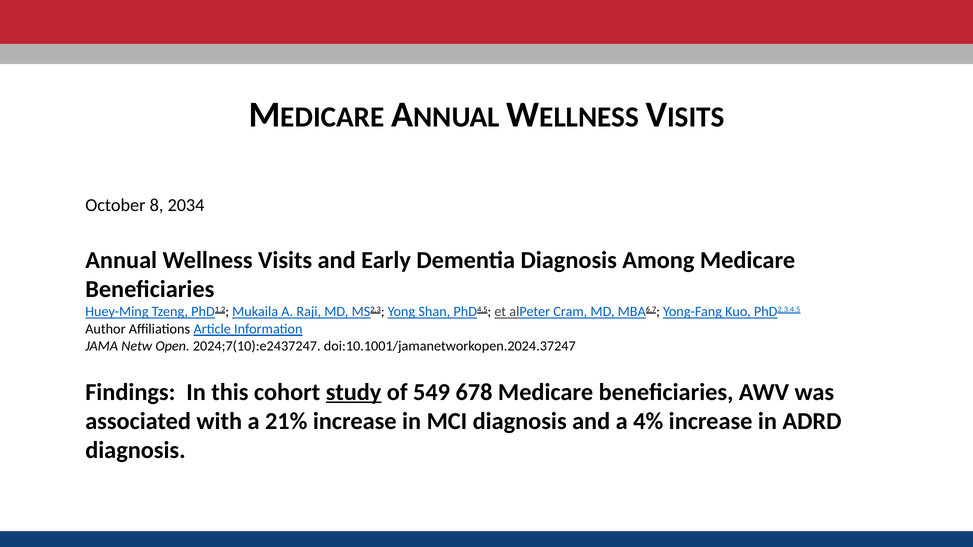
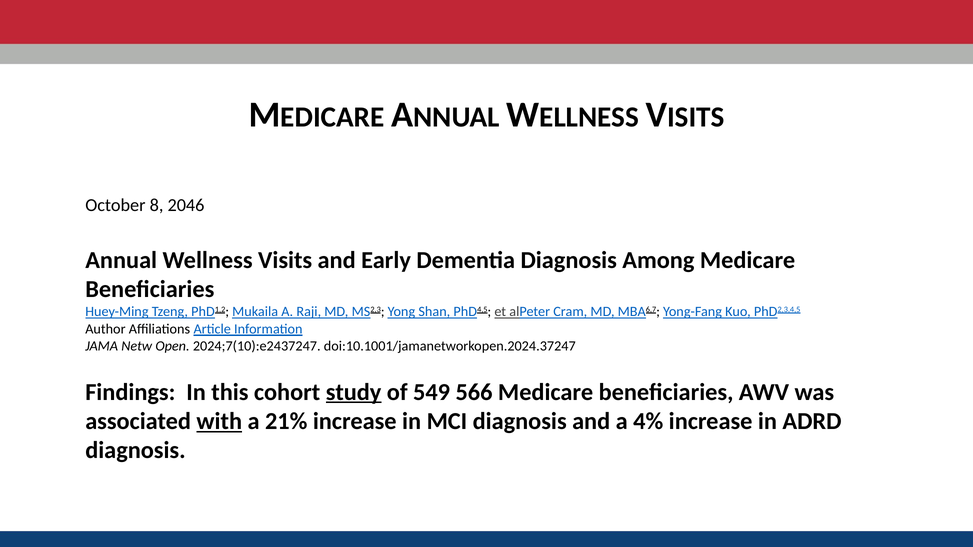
2034: 2034 -> 2046
678: 678 -> 566
with underline: none -> present
